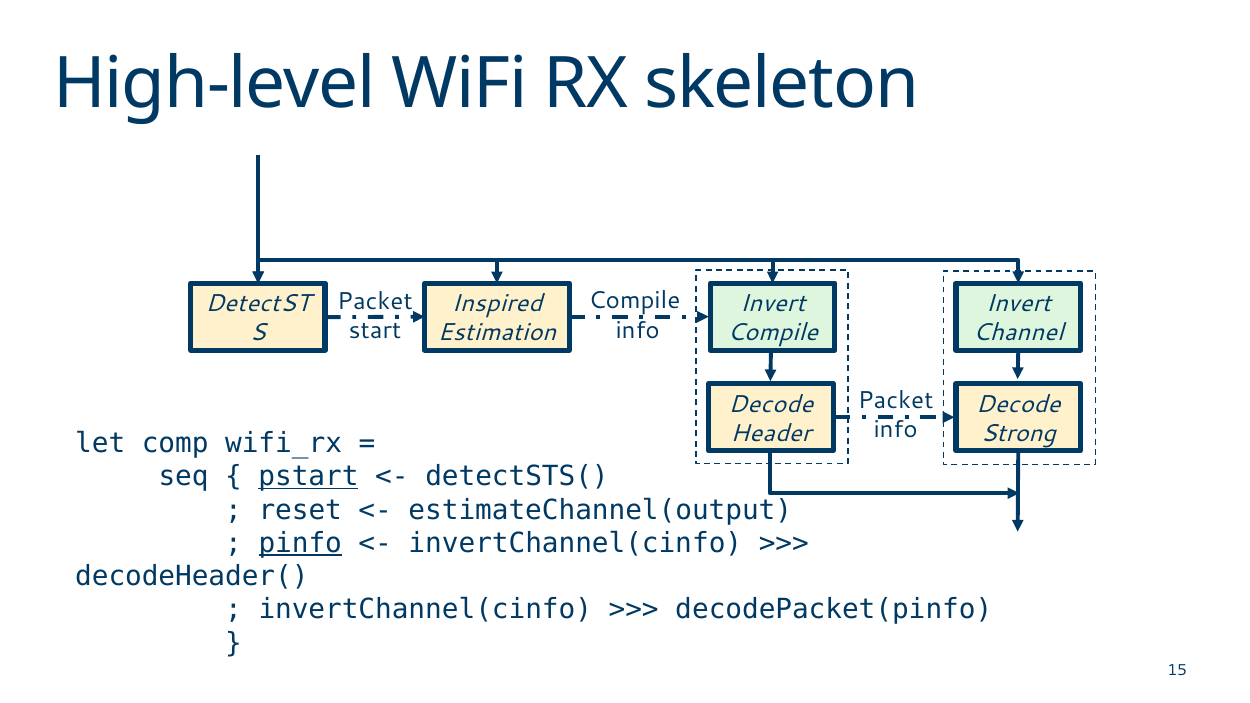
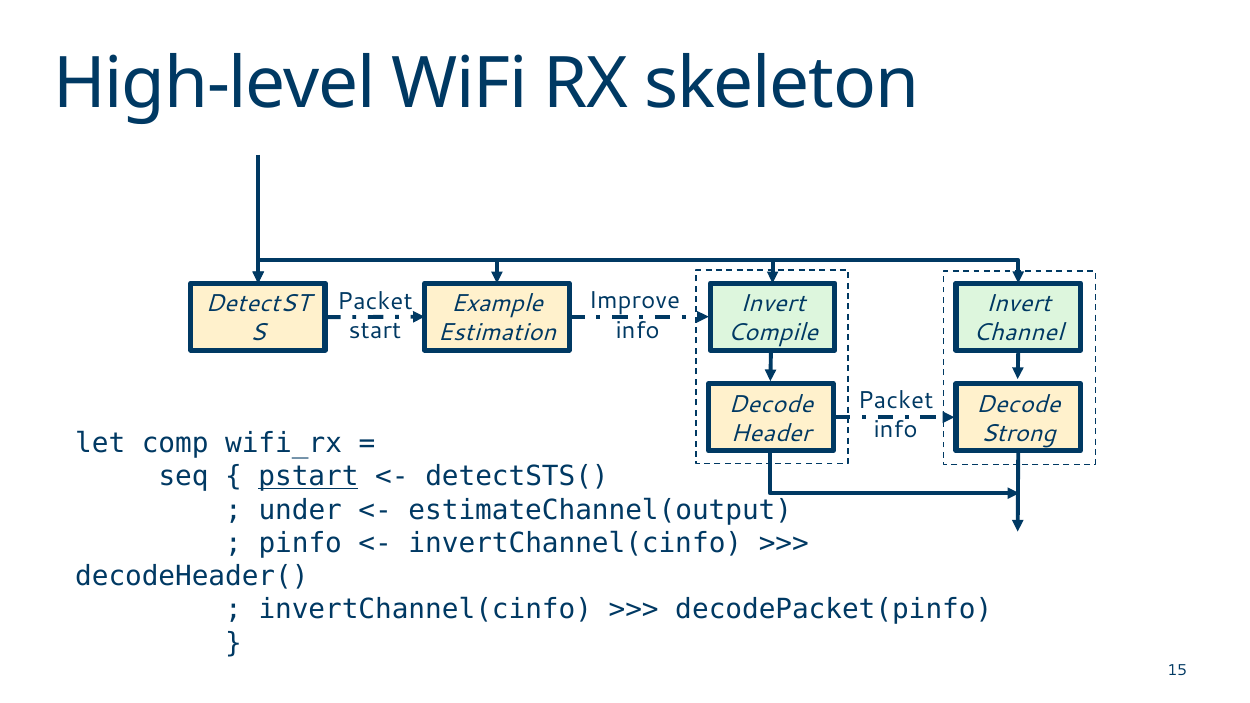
Compile at (634, 301): Compile -> Improve
Inspired: Inspired -> Example
reset: reset -> under
pinfo underline: present -> none
